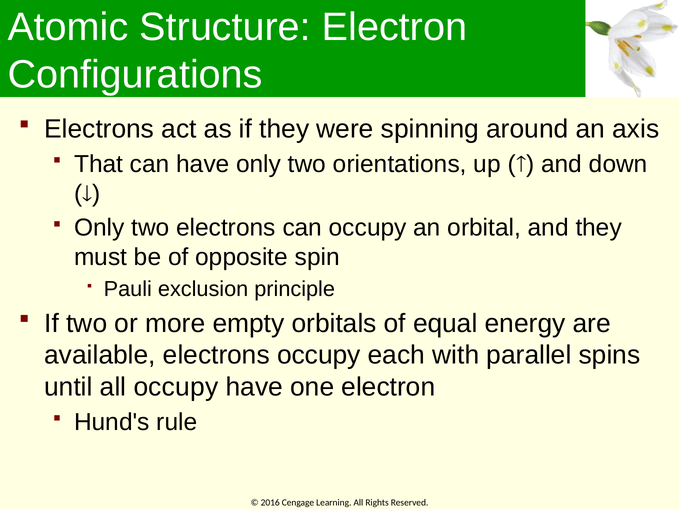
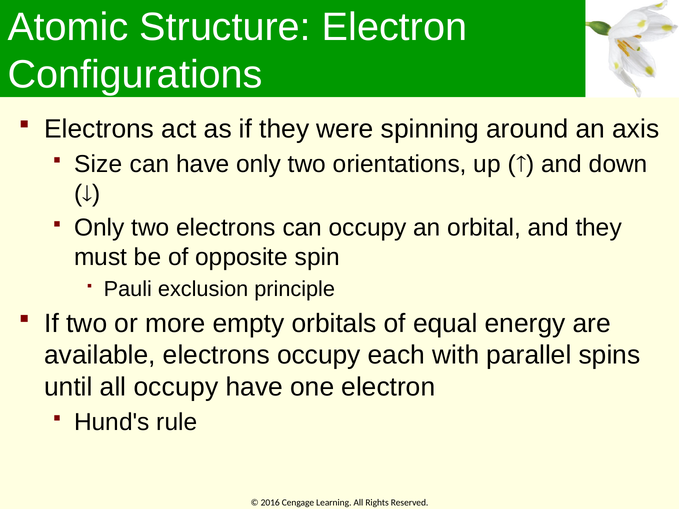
That: That -> Size
